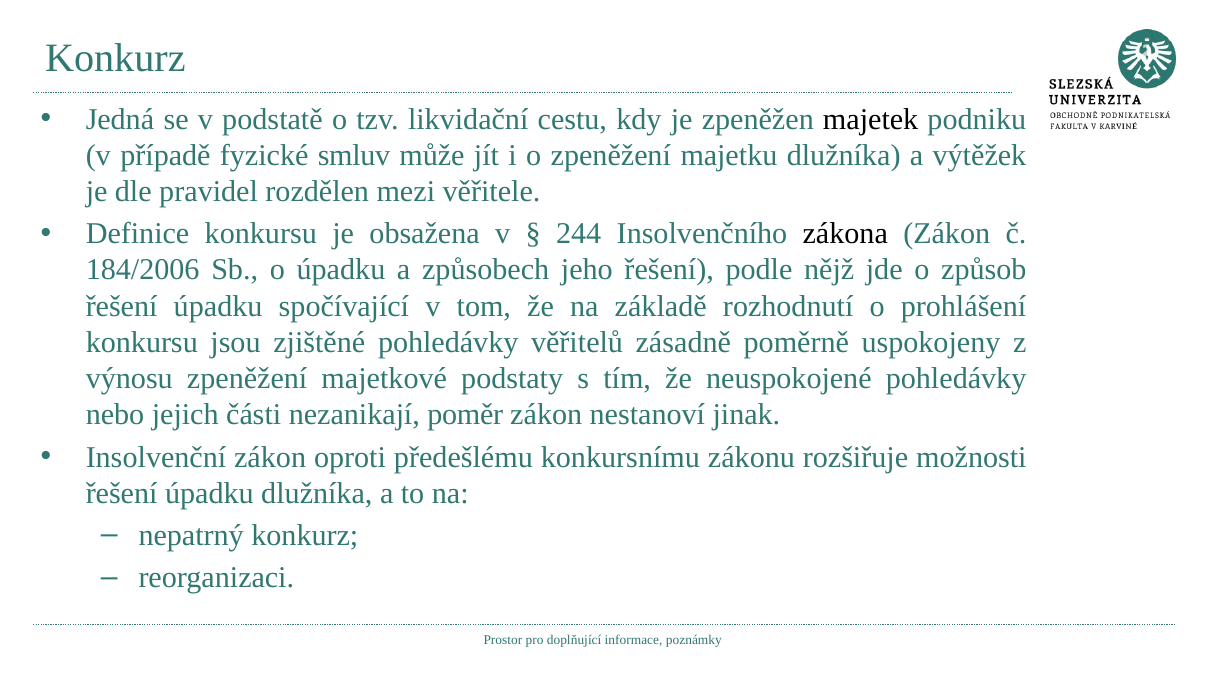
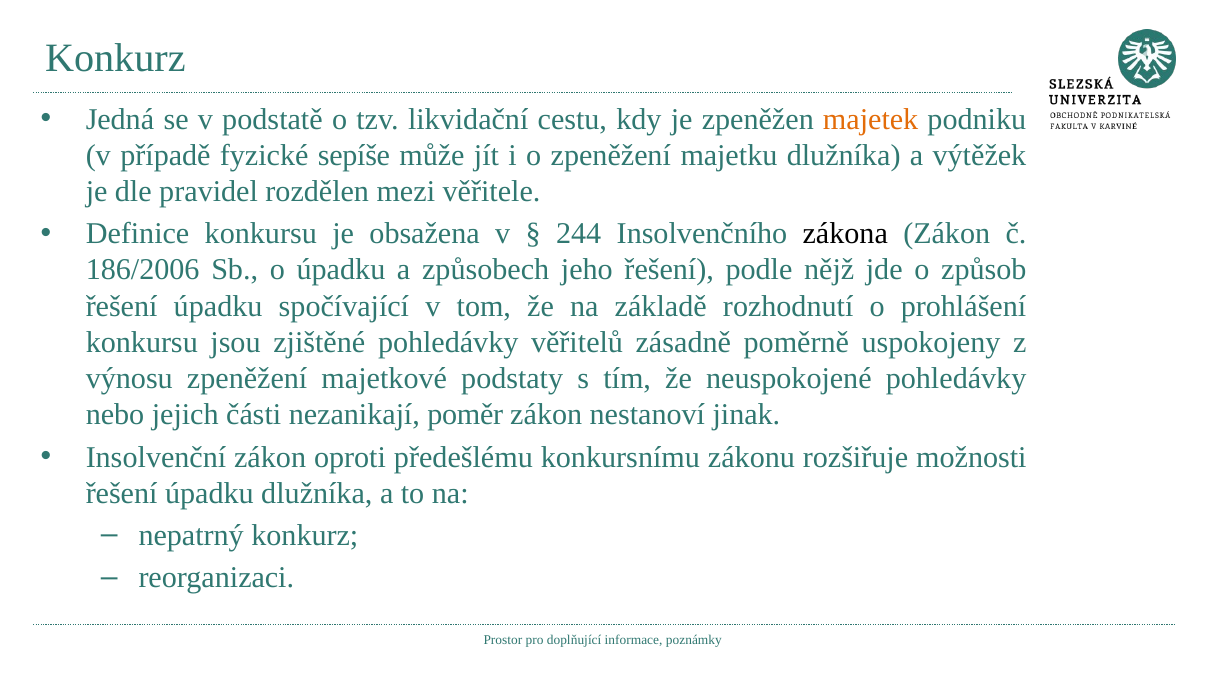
majetek colour: black -> orange
smluv: smluv -> sepíše
184/2006: 184/2006 -> 186/2006
